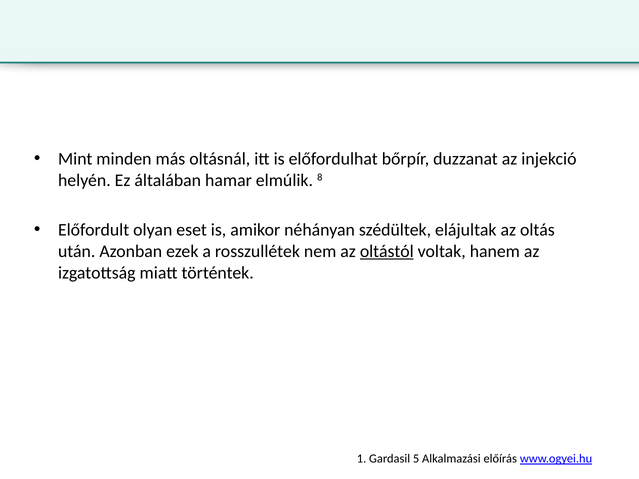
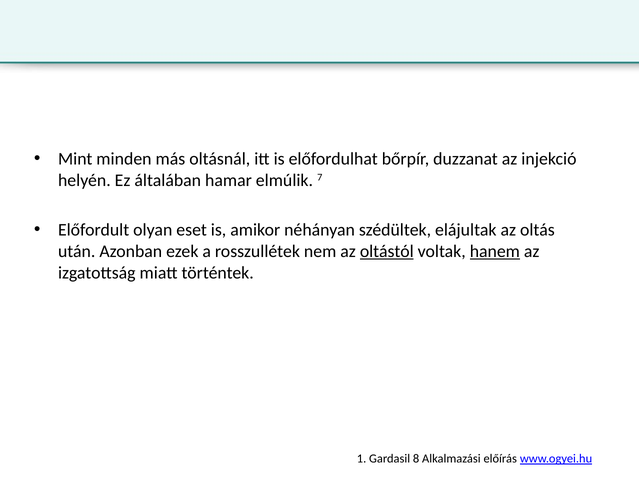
8: 8 -> 7
hanem underline: none -> present
5: 5 -> 8
